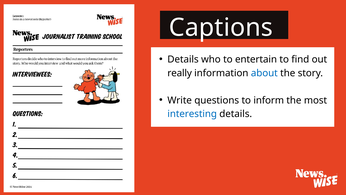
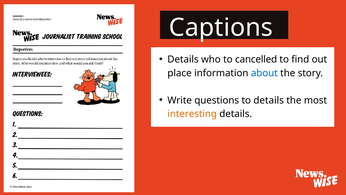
entertain: entertain -> cancelled
really: really -> place
to inform: inform -> details
interesting colour: blue -> orange
